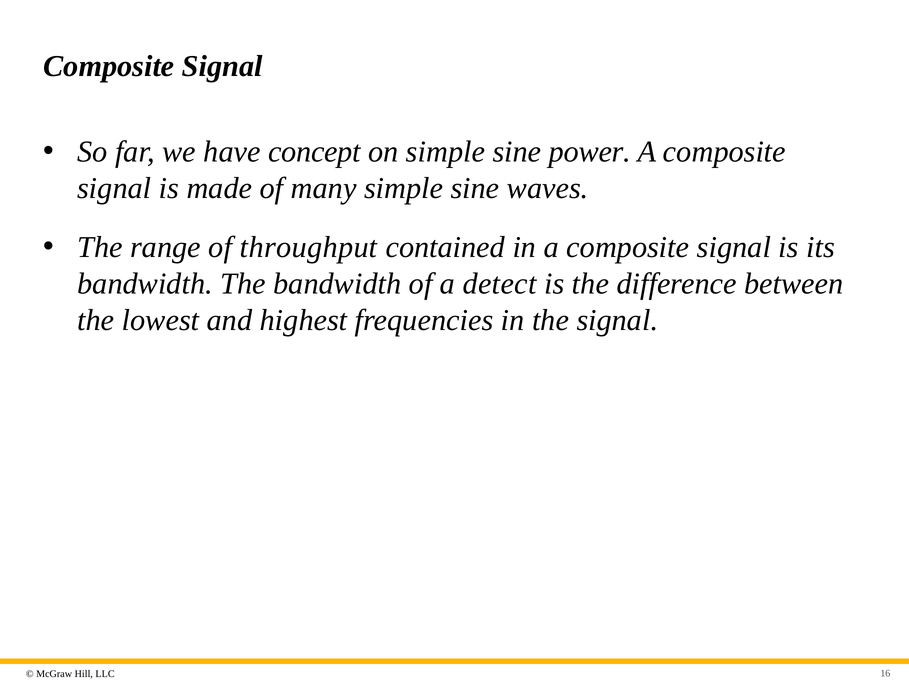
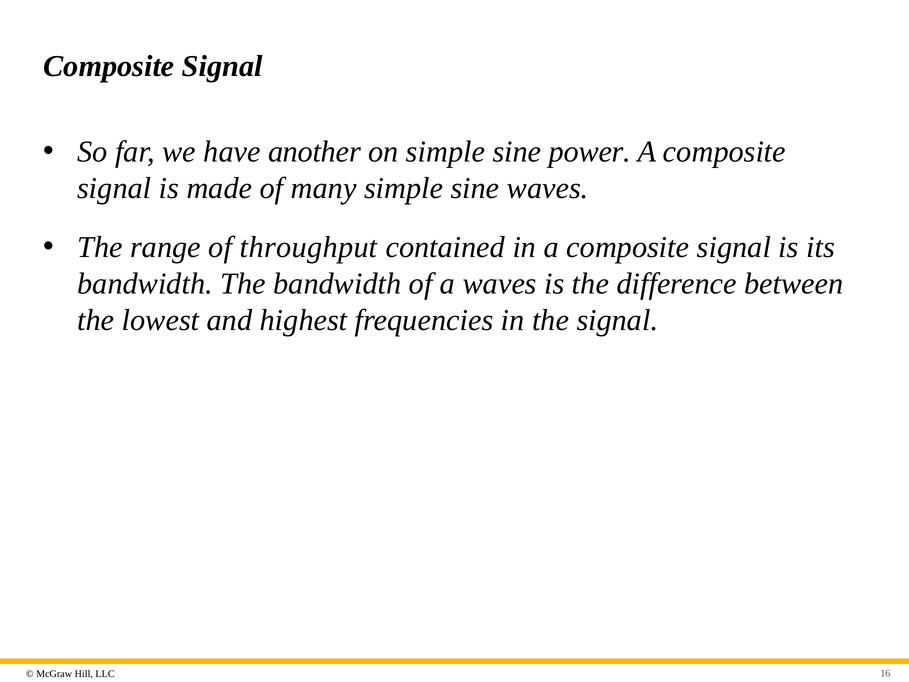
concept: concept -> another
a detect: detect -> waves
